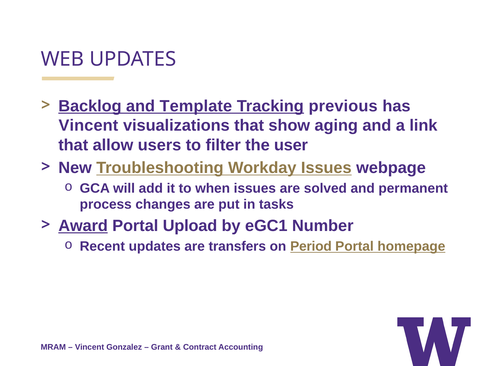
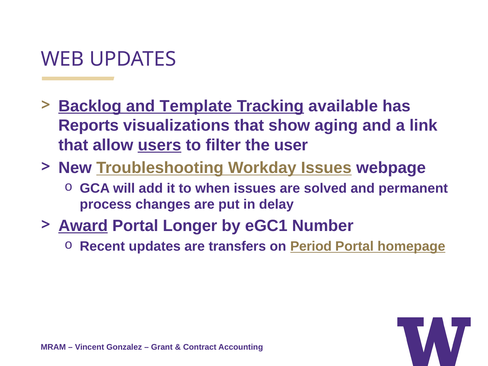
previous: previous -> available
Vincent at (88, 126): Vincent -> Reports
users underline: none -> present
tasks: tasks -> delay
Upload: Upload -> Longer
